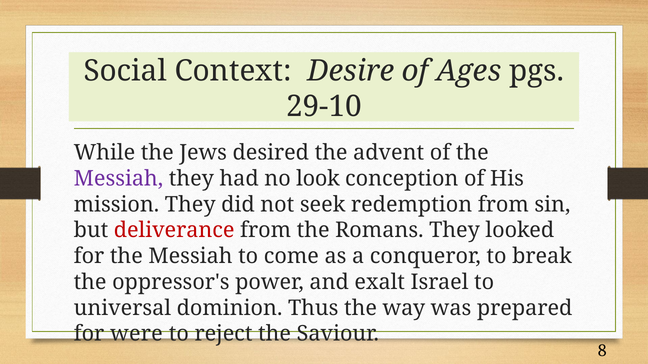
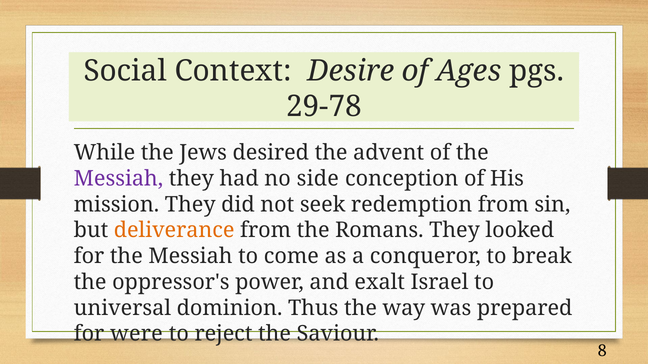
29-10: 29-10 -> 29-78
look: look -> side
deliverance colour: red -> orange
